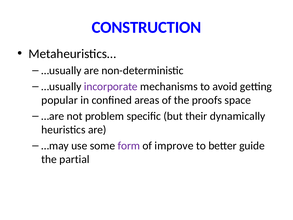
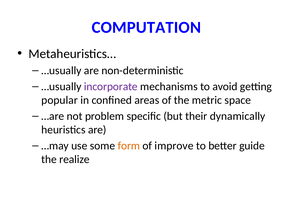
CONSTRUCTION: CONSTRUCTION -> COMPUTATION
proofs: proofs -> metric
form colour: purple -> orange
partial: partial -> realize
